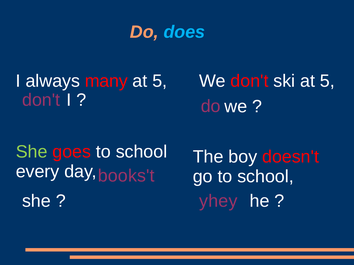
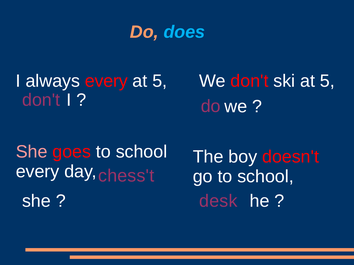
always many: many -> every
She at (32, 152) colour: light green -> pink
books't: books't -> chess't
yhey: yhey -> desk
